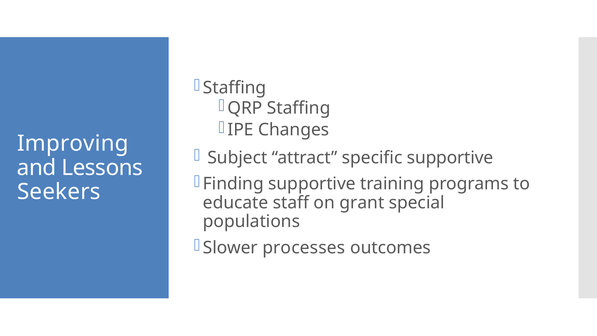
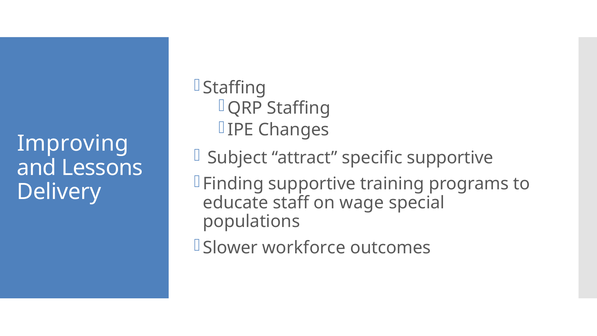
Seekers: Seekers -> Delivery
grant: grant -> wage
processes: processes -> workforce
